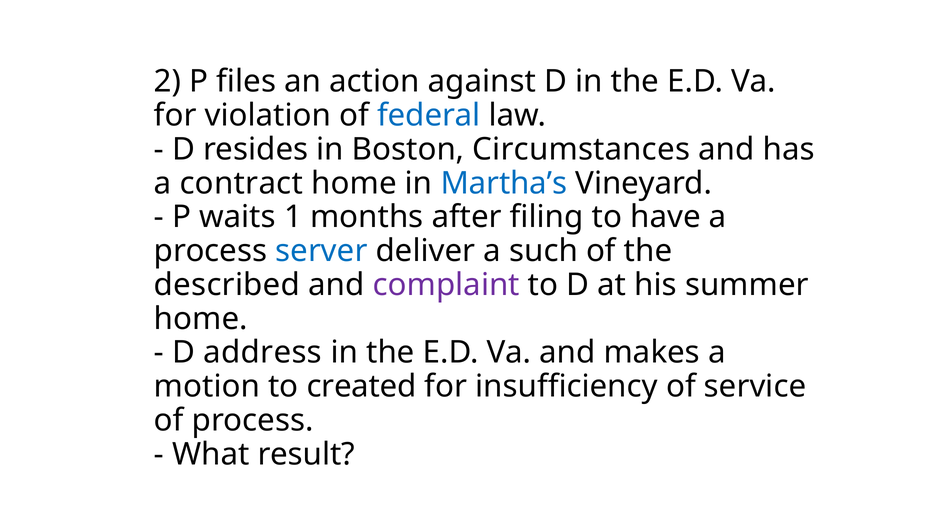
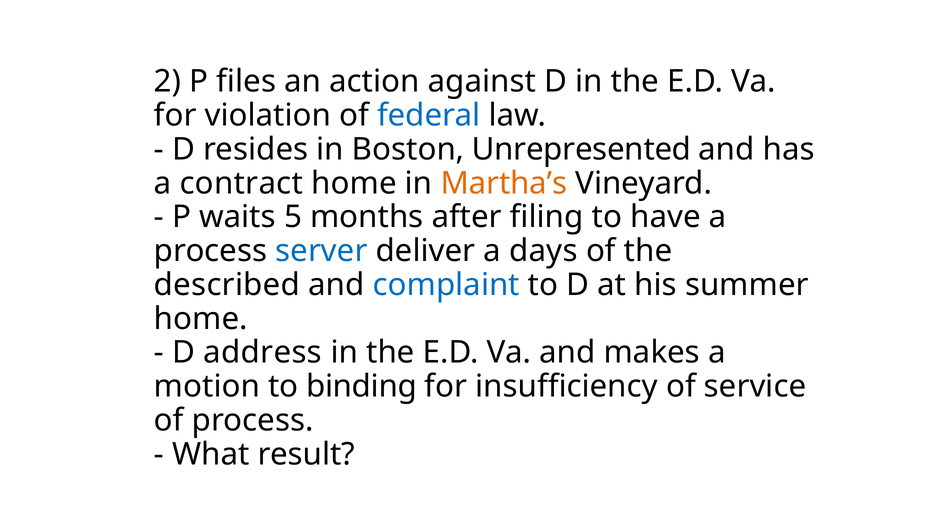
Circumstances: Circumstances -> Unrepresented
Martha’s colour: blue -> orange
1: 1 -> 5
such: such -> days
complaint colour: purple -> blue
created: created -> binding
